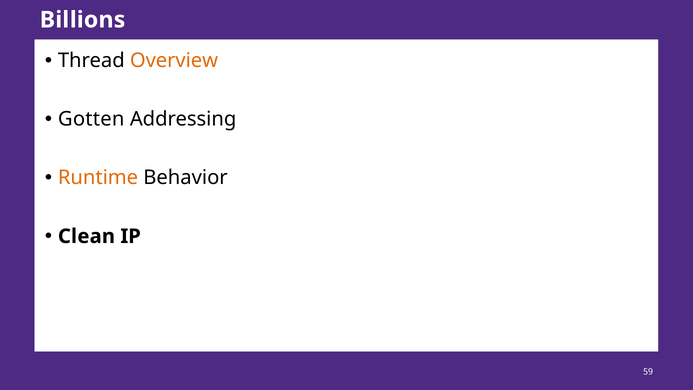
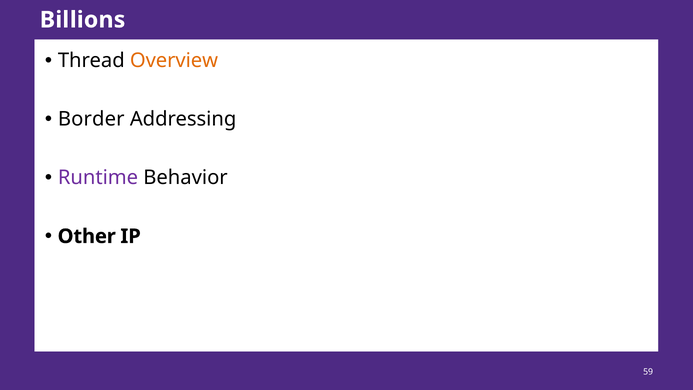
Gotten: Gotten -> Border
Runtime colour: orange -> purple
Clean: Clean -> Other
